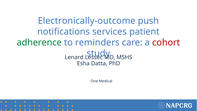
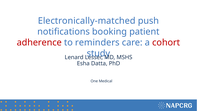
Electronically-outcome: Electronically-outcome -> Electronically-matched
services: services -> booking
adherence colour: green -> red
